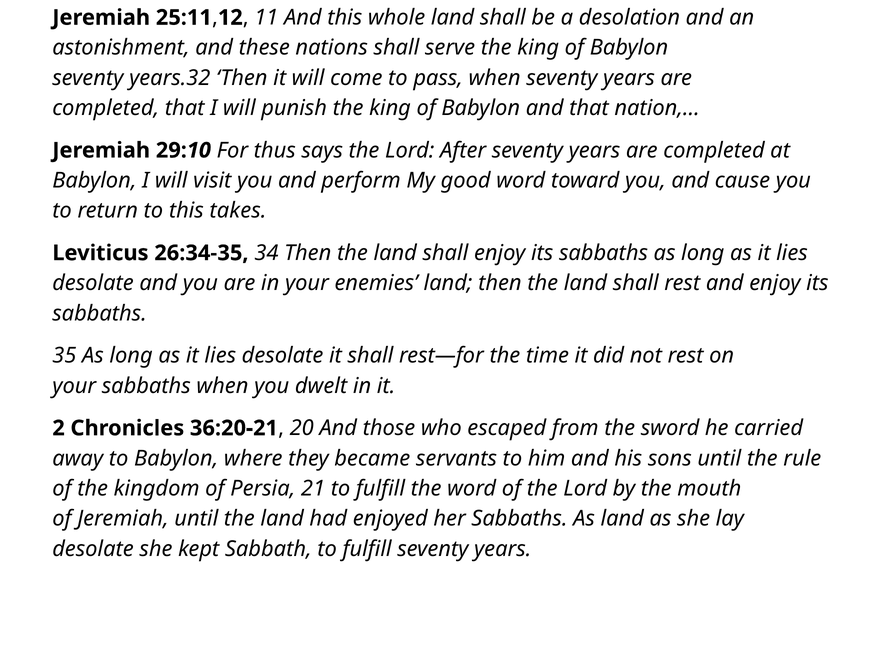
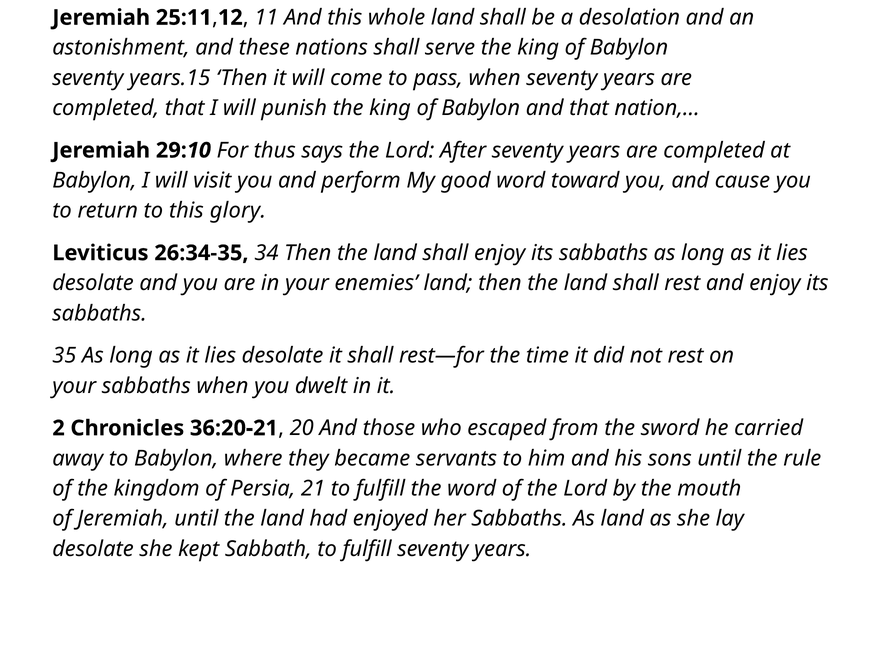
years.32: years.32 -> years.15
takes: takes -> glory
